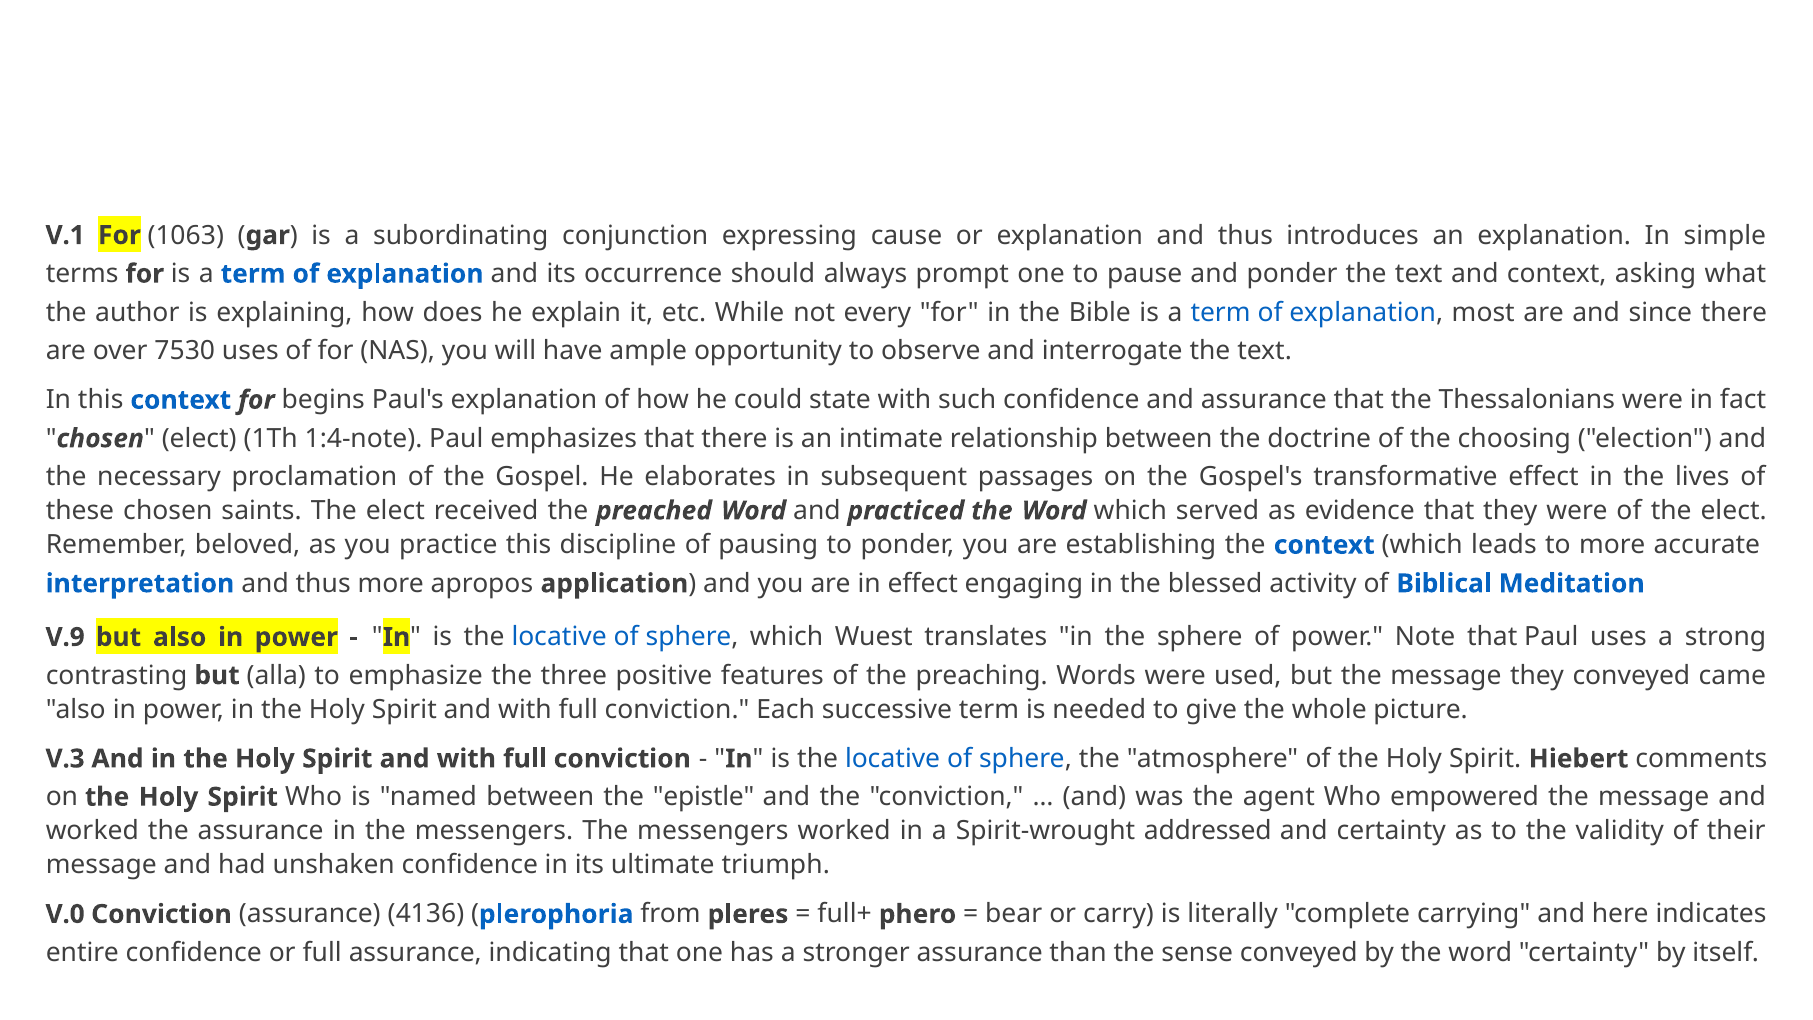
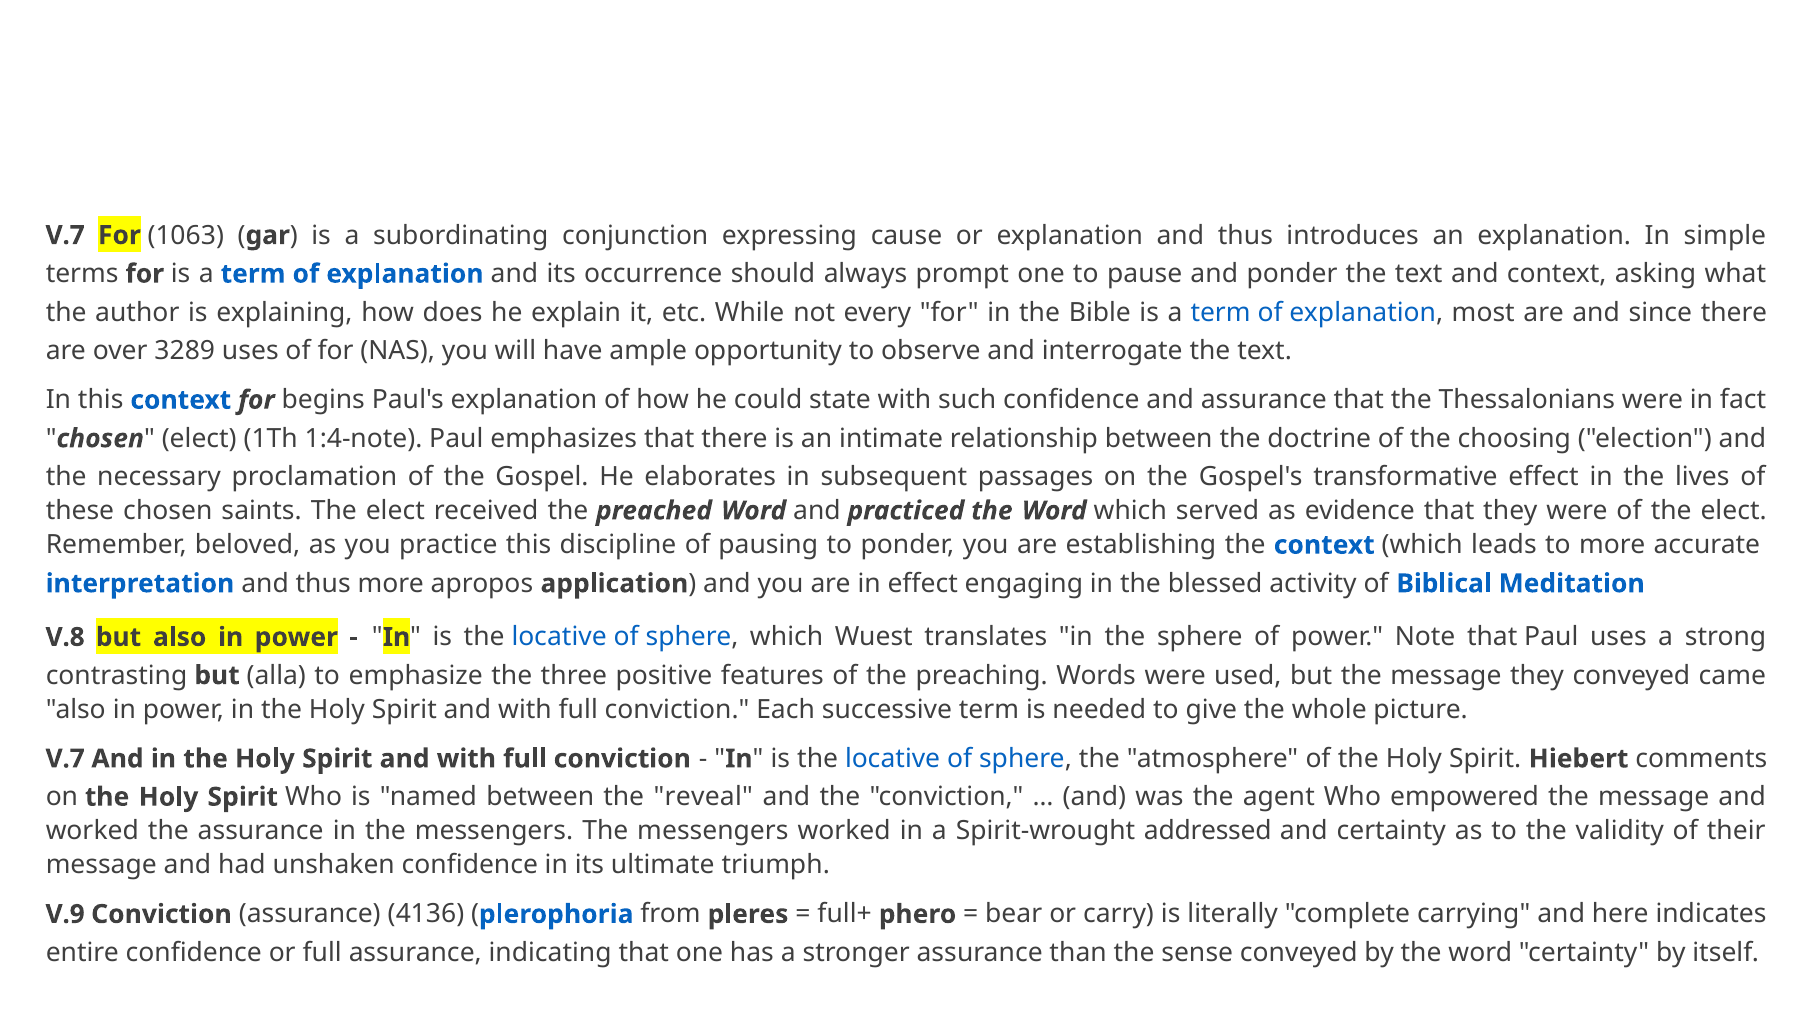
V.1 at (65, 235): V.1 -> V.7
7530: 7530 -> 3289
V.9: V.9 -> V.8
V.3 at (65, 759): V.3 -> V.7
epistle: epistle -> reveal
V.0: V.0 -> V.9
